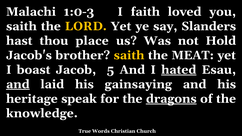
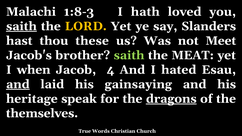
1:0-3: 1:0-3 -> 1:8-3
faith: faith -> hath
saith at (21, 26) underline: none -> present
place: place -> these
Hold: Hold -> Meet
saith at (129, 55) colour: yellow -> light green
boast: boast -> when
5: 5 -> 4
hated underline: present -> none
knowledge: knowledge -> themselves
